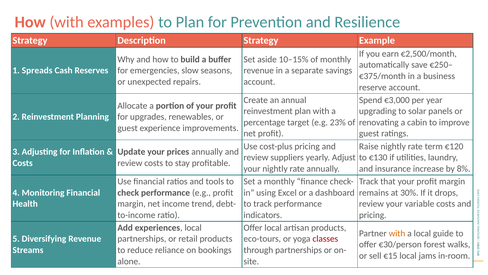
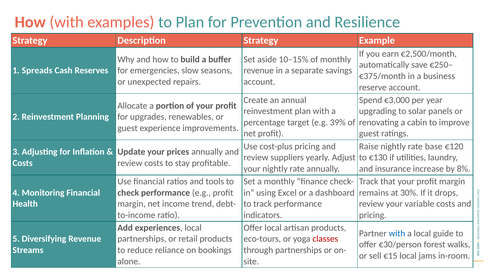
23%: 23% -> 39%
term: term -> base
with at (397, 233) colour: orange -> blue
